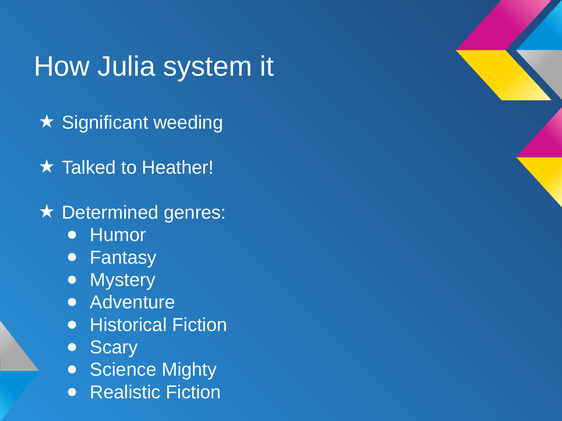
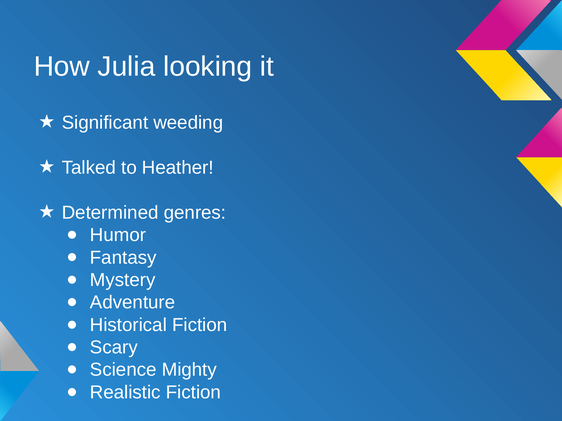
system: system -> looking
